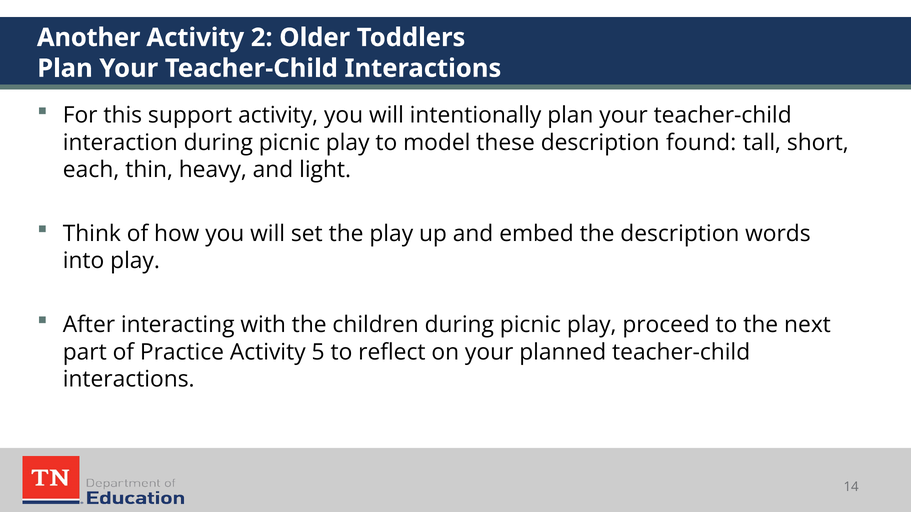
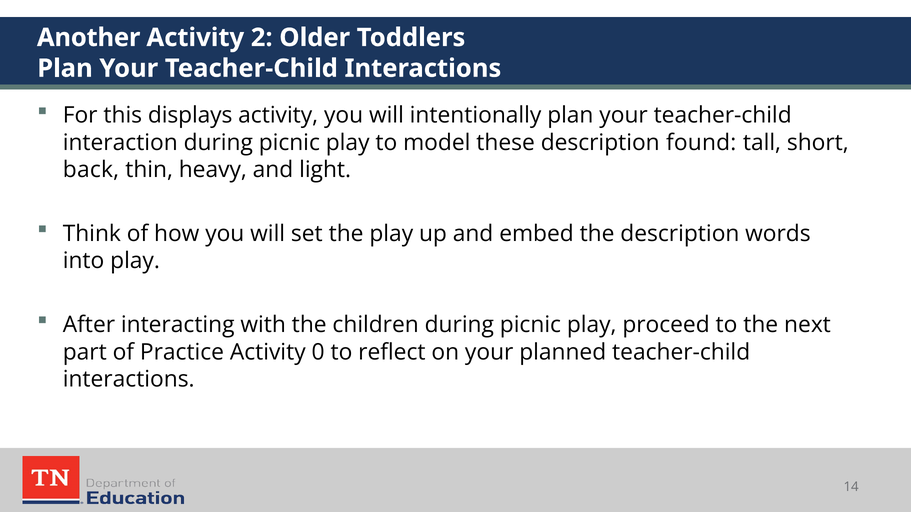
support: support -> displays
each: each -> back
5: 5 -> 0
